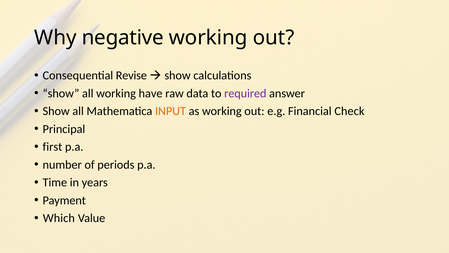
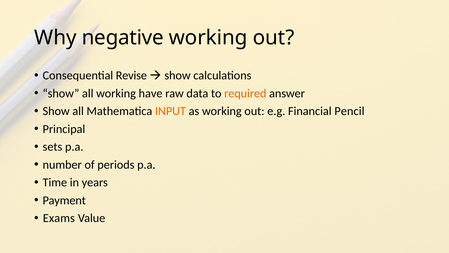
required colour: purple -> orange
Check: Check -> Pencil
first: first -> sets
Which: Which -> Exams
